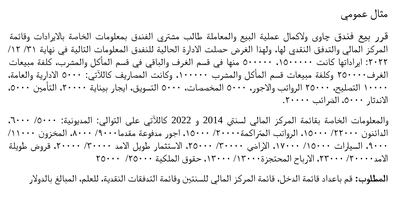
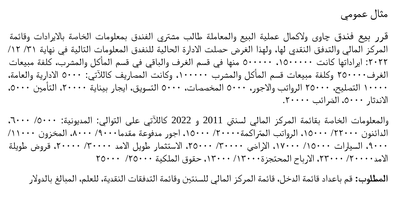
2014: 2014 -> 2011
